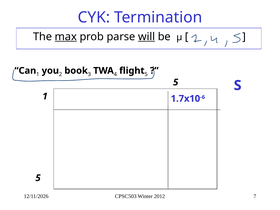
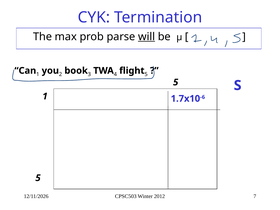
max underline: present -> none
